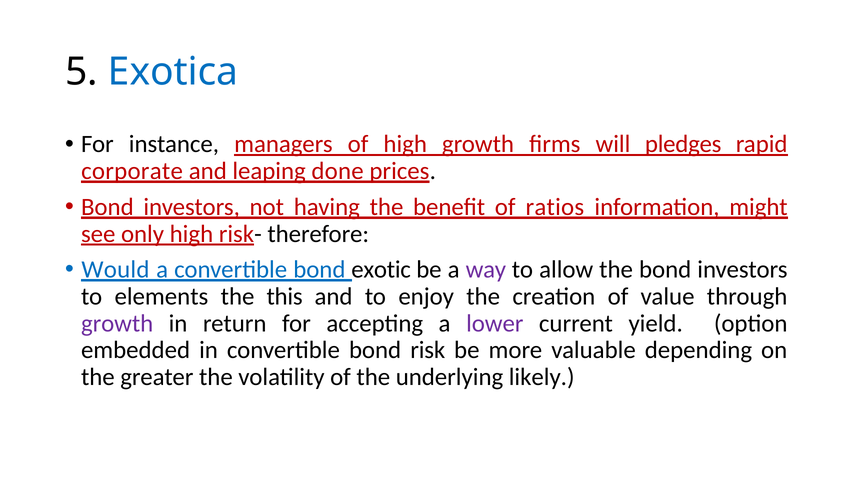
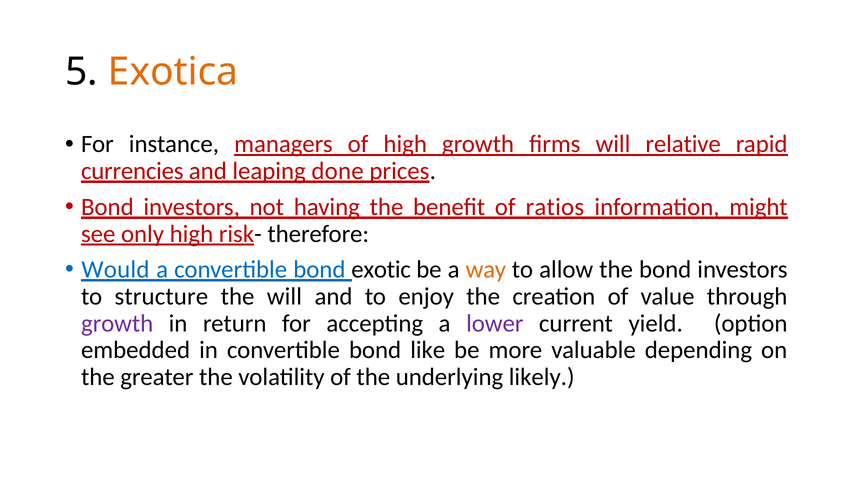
Exotica colour: blue -> orange
pledges: pledges -> relative
corporate: corporate -> currencies
way colour: purple -> orange
elements: elements -> structure
the this: this -> will
risk: risk -> like
